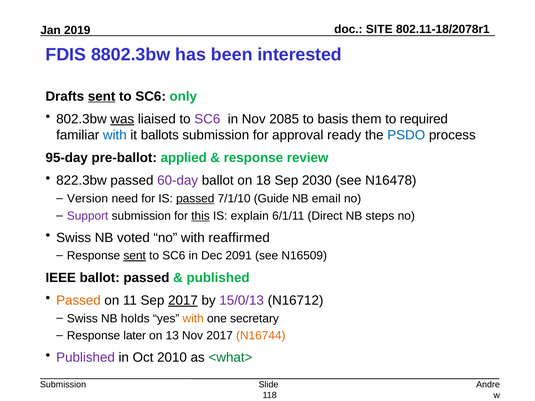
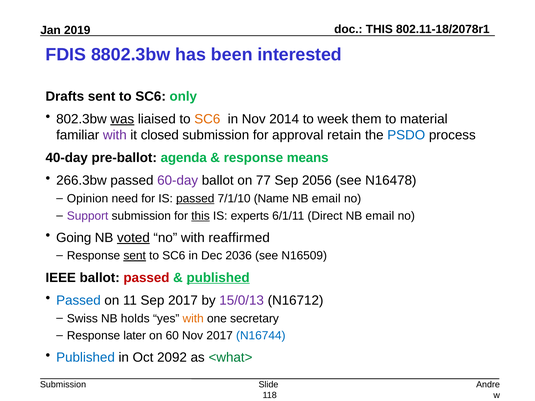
SITE at (379, 29): SITE -> THIS
sent at (102, 96) underline: present -> none
SC6 at (207, 119) colour: purple -> orange
2085: 2085 -> 2014
basis: basis -> week
required: required -> material
with at (115, 135) colour: blue -> purple
ballots: ballots -> closed
ready: ready -> retain
95-day: 95-day -> 40-day
applied: applied -> agenda
review: review -> means
822.3bw: 822.3bw -> 266.3bw
18: 18 -> 77
2030: 2030 -> 2056
Version: Version -> Opinion
Guide: Guide -> Name
explain: explain -> experts
steps at (380, 216): steps -> email
Swiss at (74, 238): Swiss -> Going
voted underline: none -> present
2091: 2091 -> 2036
passed at (146, 278) colour: black -> red
published at (218, 278) underline: none -> present
Passed at (78, 301) colour: orange -> blue
2017 at (183, 301) underline: present -> none
13: 13 -> 60
N16744 colour: orange -> blue
Published at (86, 358) colour: purple -> blue
2010: 2010 -> 2092
